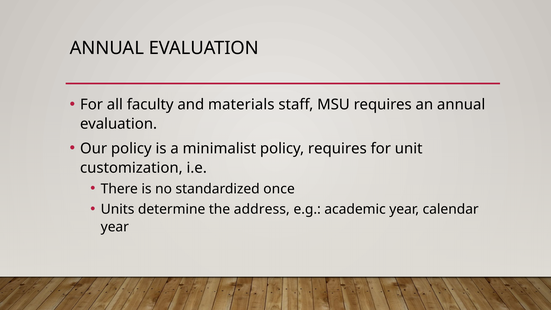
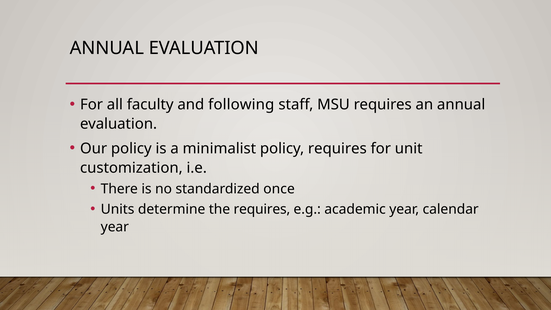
materials: materials -> following
the address: address -> requires
